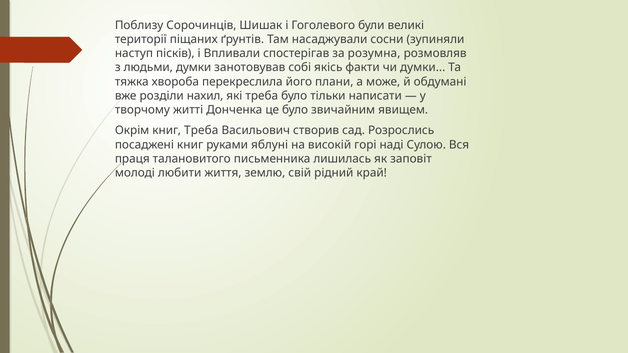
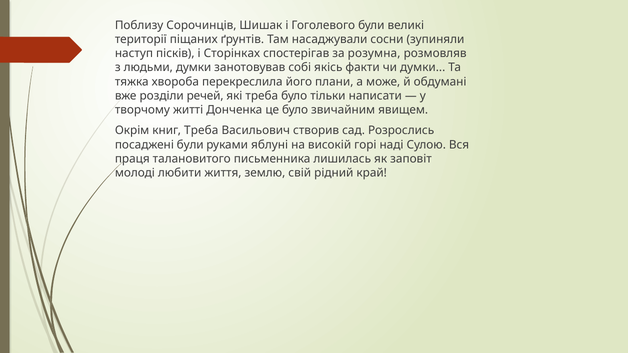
Впливали: Впливали -> Сторінках
нахил: нахил -> речей
посаджені книг: книг -> були
